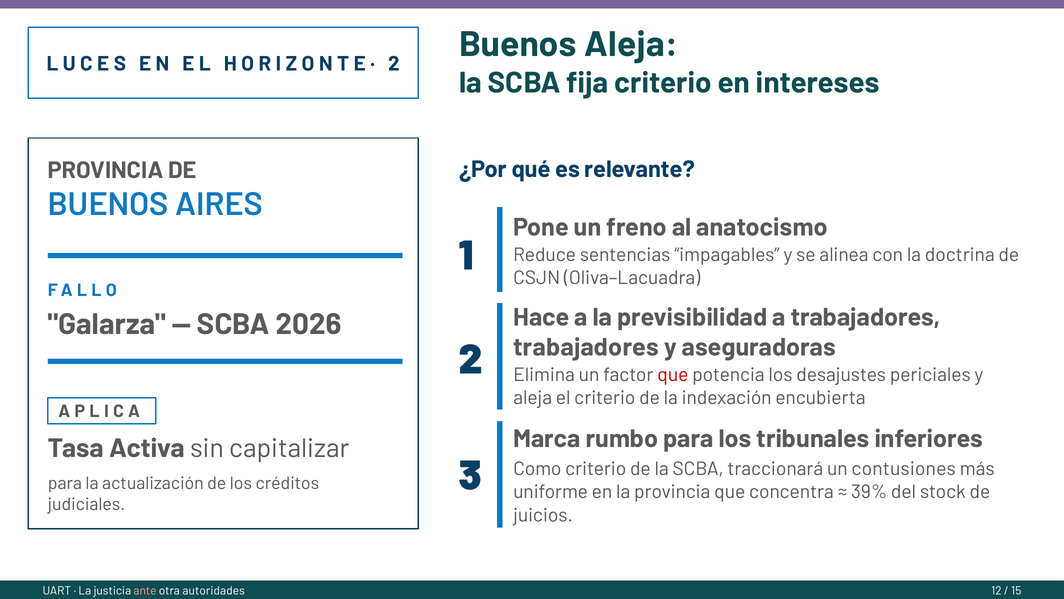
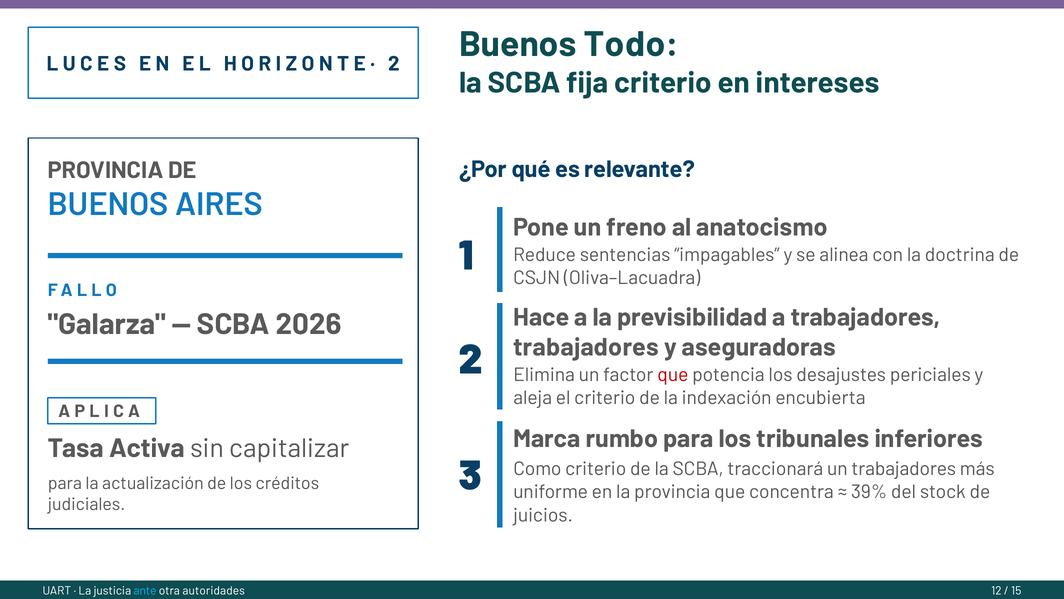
Buenos Aleja: Aleja -> Todo
un contusiones: contusiones -> trabajadores
ante colour: pink -> light blue
